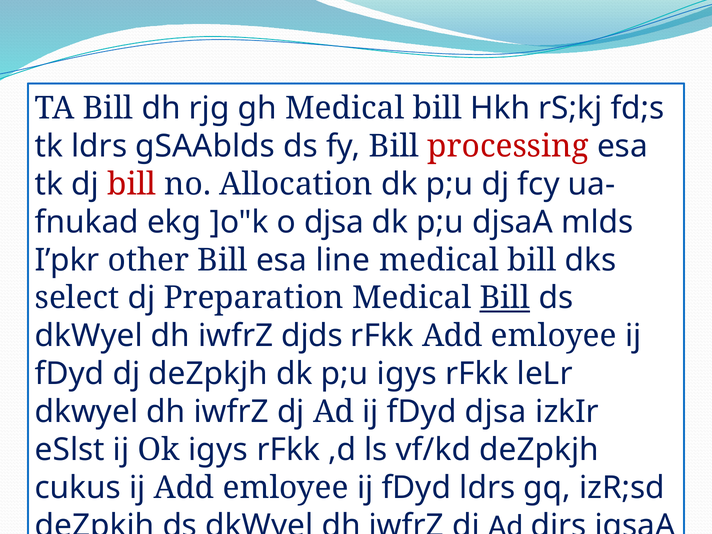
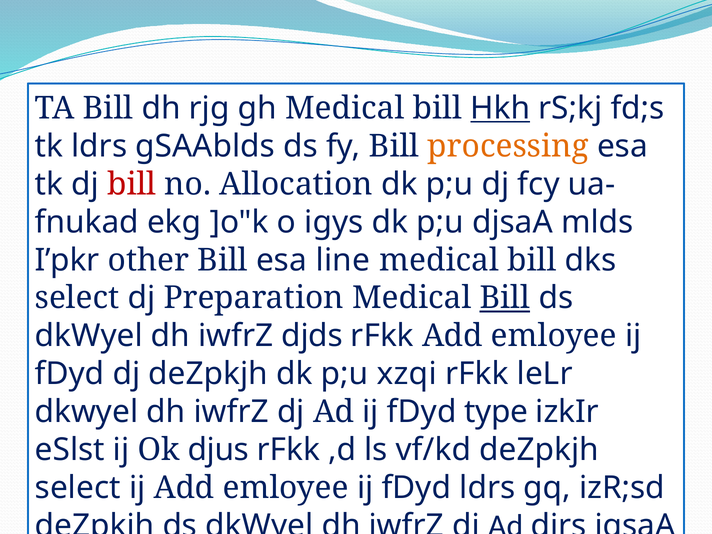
Hkh underline: none -> present
processing colour: red -> orange
o djsa: djsa -> igys
p;u igys: igys -> xzqi
fDyd djsa: djsa -> type
Ok igys: igys -> djus
cukus at (78, 488): cukus -> select
